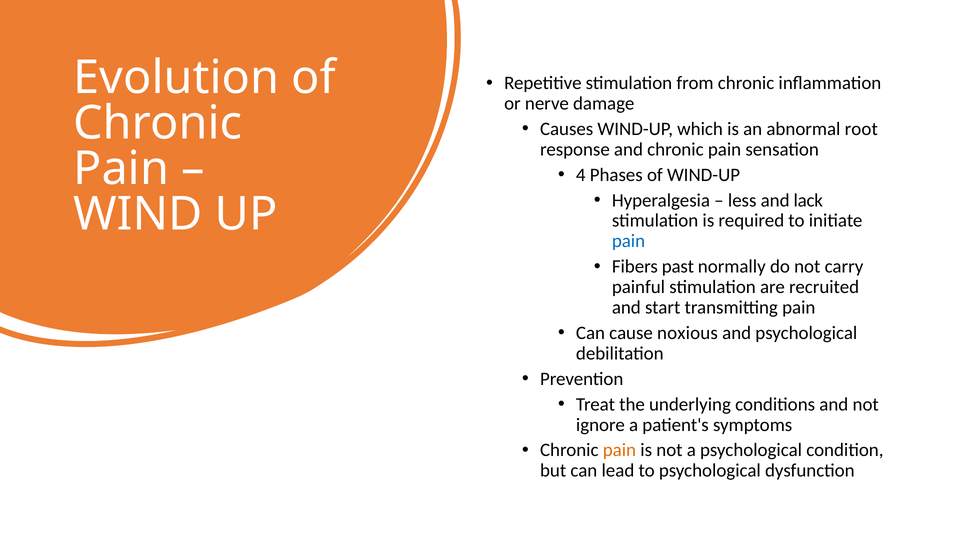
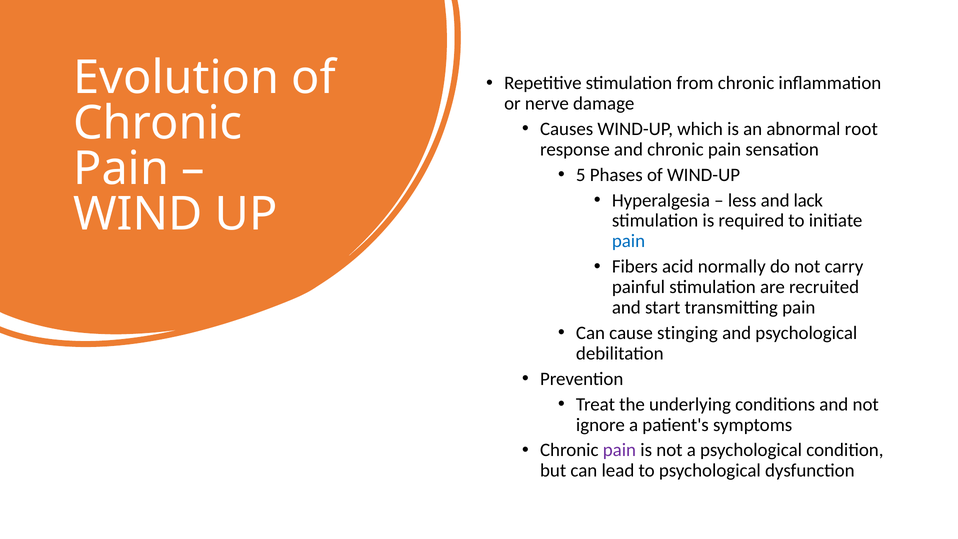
4: 4 -> 5
past: past -> acid
noxious: noxious -> stinging
pain at (619, 450) colour: orange -> purple
